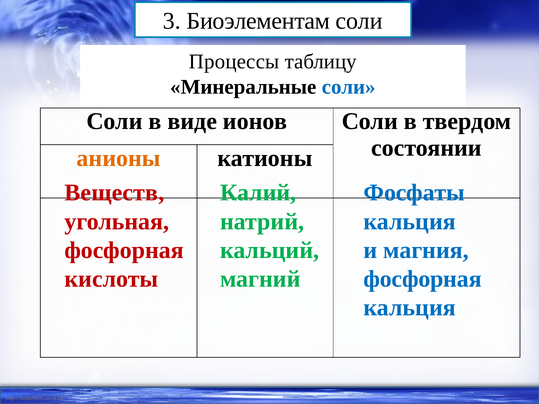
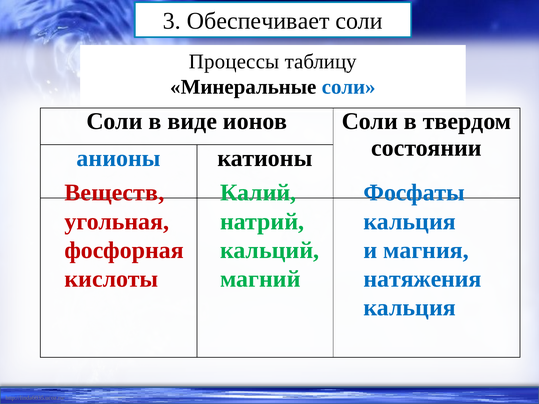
Биоэлементам: Биоэлементам -> Обеспечивает
анионы colour: orange -> blue
фосфорная at (423, 279): фосфорная -> натяжения
